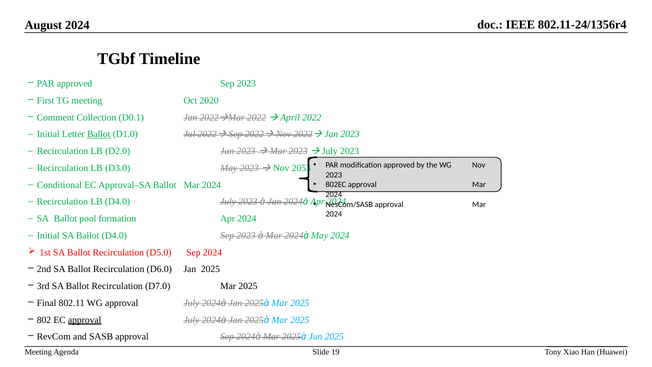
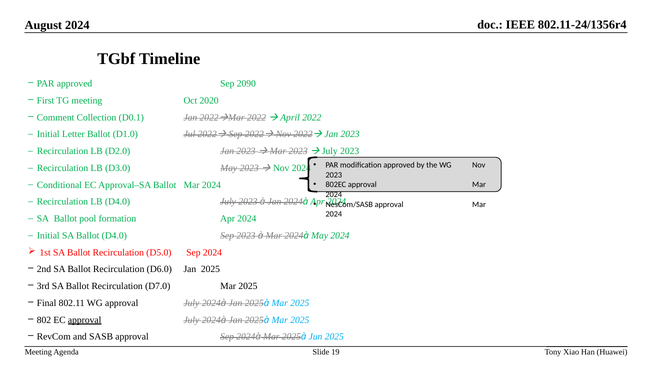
approved Sep 2023: 2023 -> 2090
Ballot at (99, 134) underline: present -> none
Nov 2053: 2053 -> 2024
